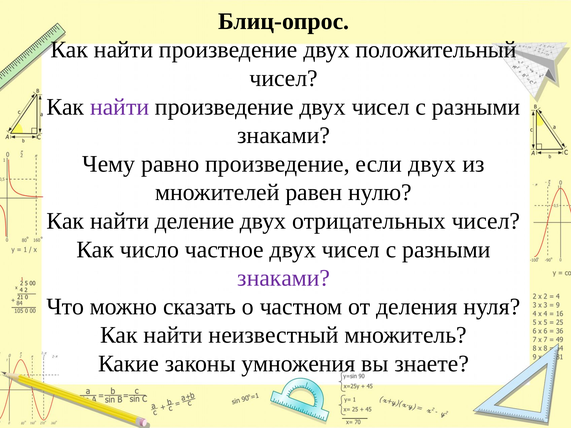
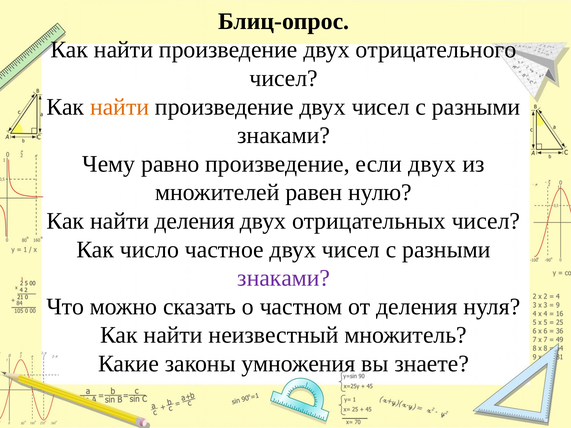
положительный: положительный -> отрицательного
найти at (120, 107) colour: purple -> orange
найти деление: деление -> деления
